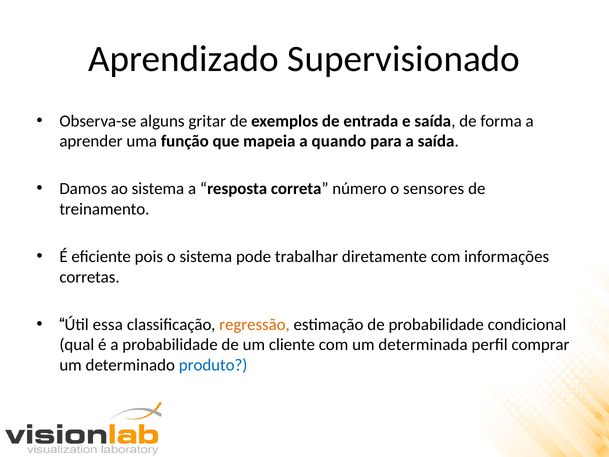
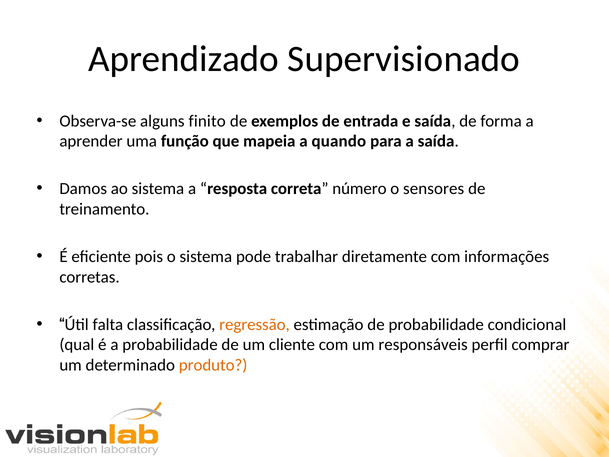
gritar: gritar -> finito
essa: essa -> falta
determinada: determinada -> responsáveis
produto colour: blue -> orange
